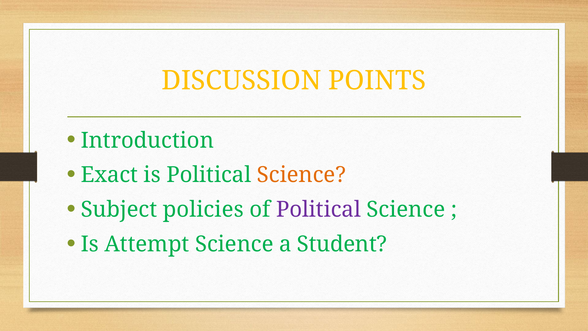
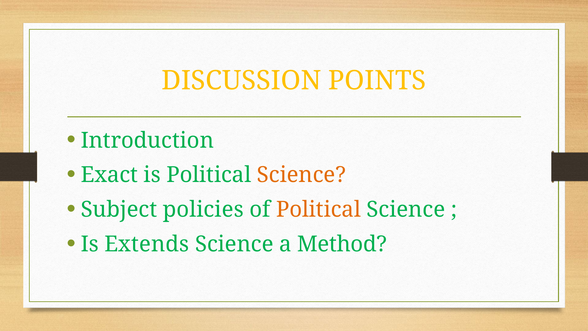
Political at (318, 209) colour: purple -> orange
Attempt: Attempt -> Extends
Student: Student -> Method
